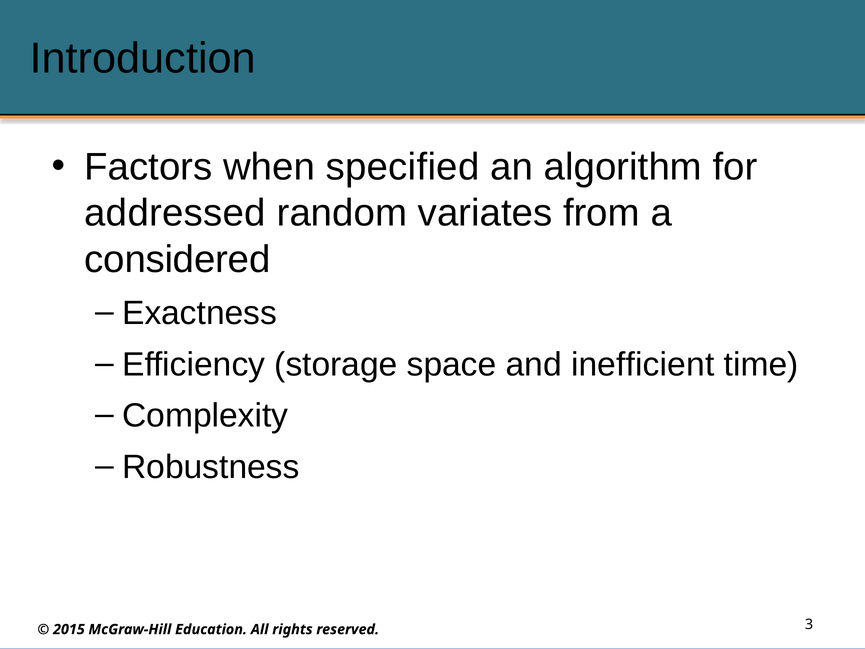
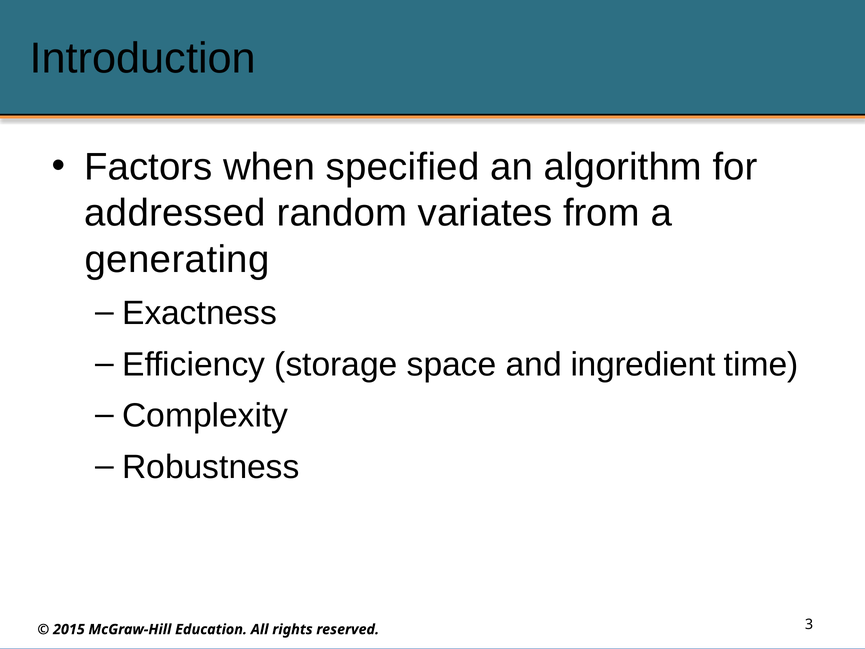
considered: considered -> generating
inefficient: inefficient -> ingredient
